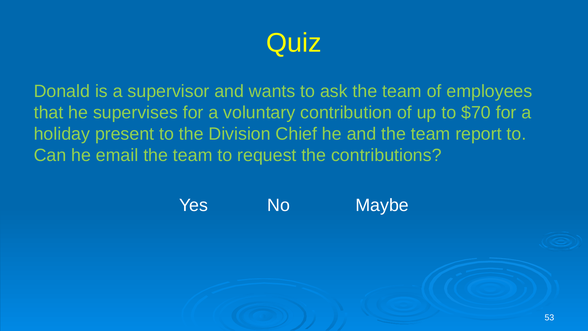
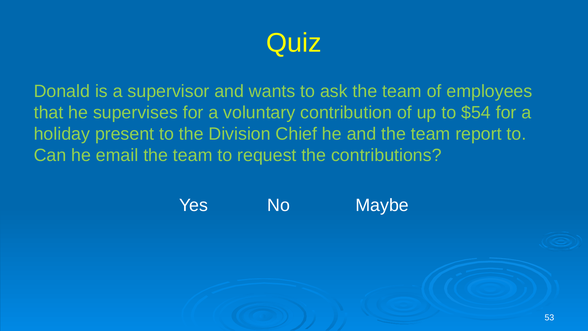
$70: $70 -> $54
